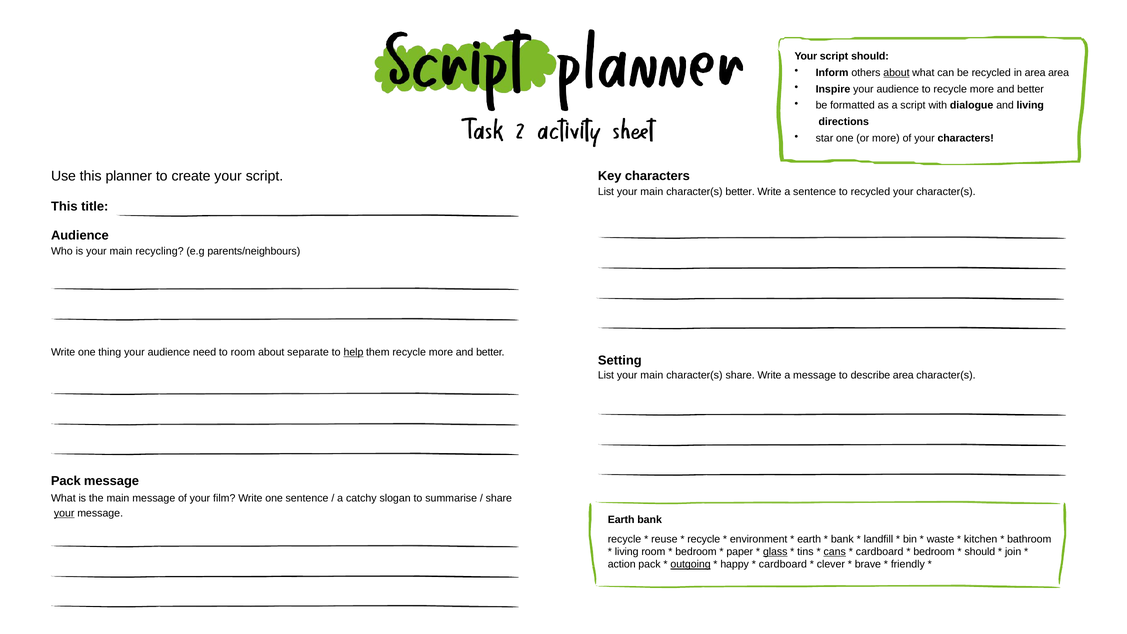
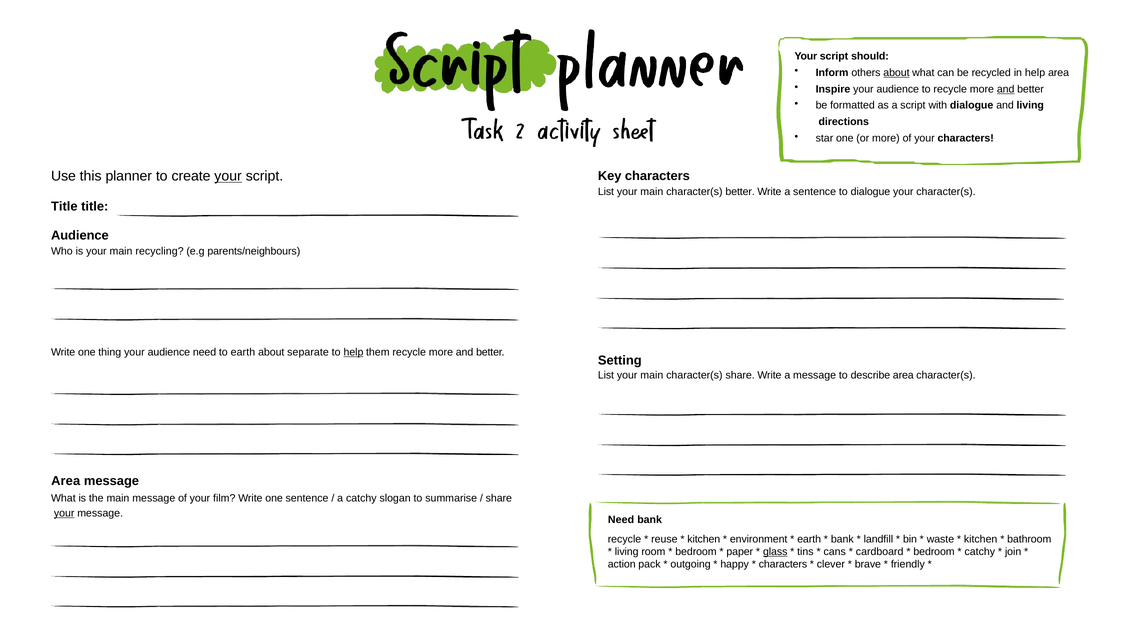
in area: area -> help
and at (1006, 89) underline: none -> present
your at (228, 176) underline: none -> present
to recycled: recycled -> dialogue
This at (64, 207): This -> Title
to room: room -> earth
Pack at (66, 481): Pack -> Area
Earth at (621, 520): Earth -> Need
recycle at (704, 539): recycle -> kitchen
cans underline: present -> none
should at (980, 552): should -> catchy
outgoing underline: present -> none
cardboard at (783, 564): cardboard -> characters
